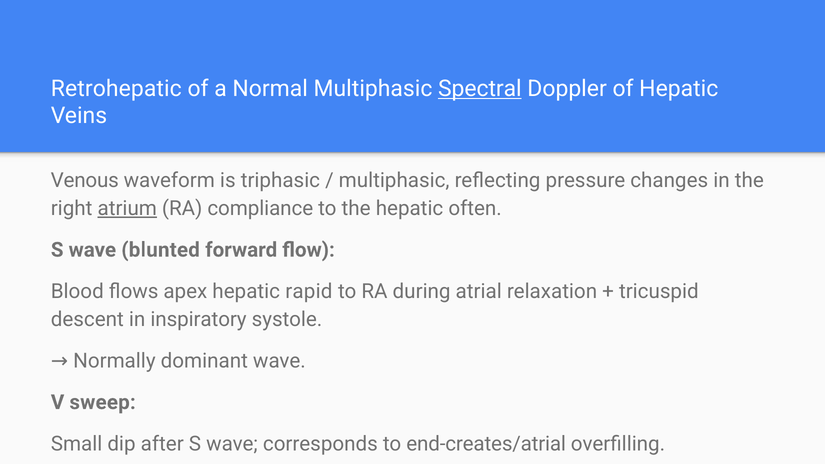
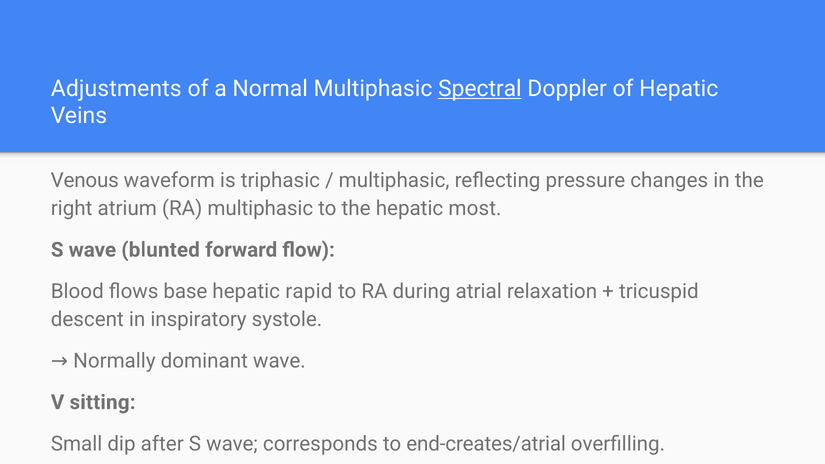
Retrohepatic: Retrohepatic -> Adjustments
atrium underline: present -> none
RA compliance: compliance -> multiphasic
often: often -> most
apex: apex -> base
sweep: sweep -> sitting
